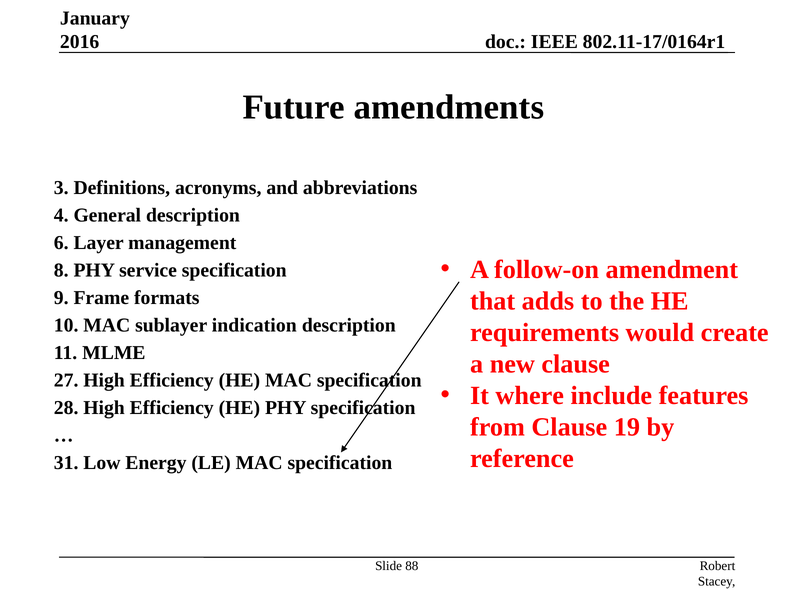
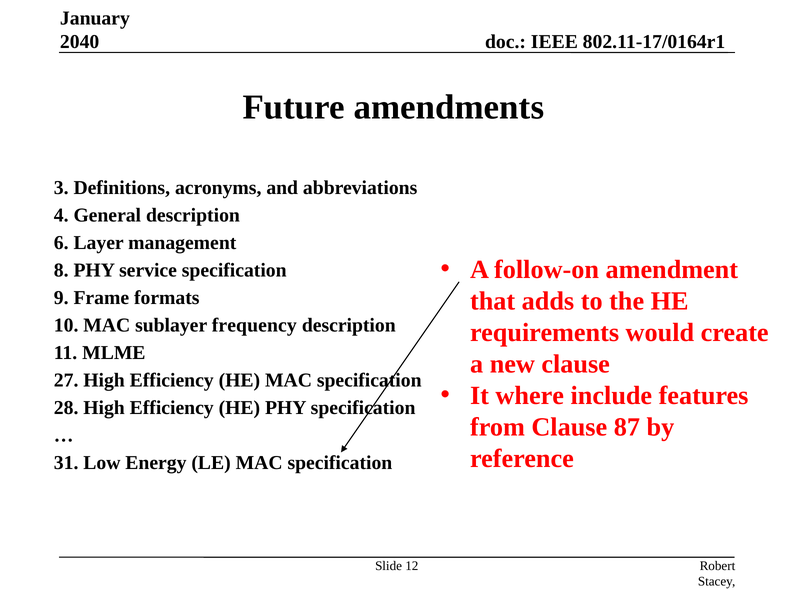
2016: 2016 -> 2040
indication: indication -> frequency
19: 19 -> 87
88: 88 -> 12
